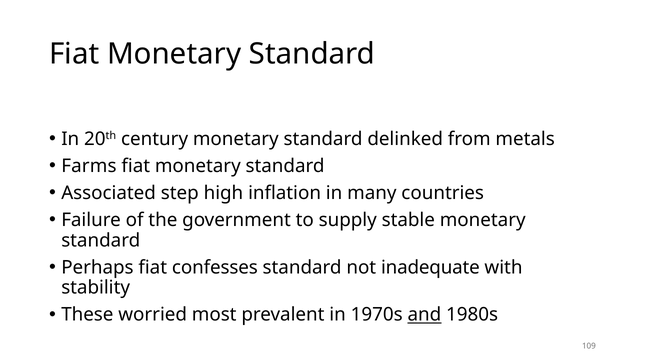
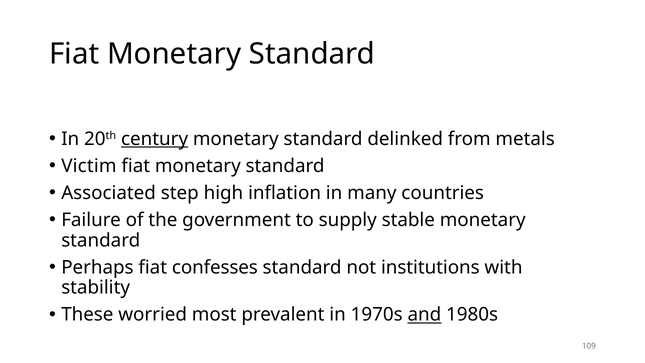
century underline: none -> present
Farms: Farms -> Victim
inadequate: inadequate -> institutions
